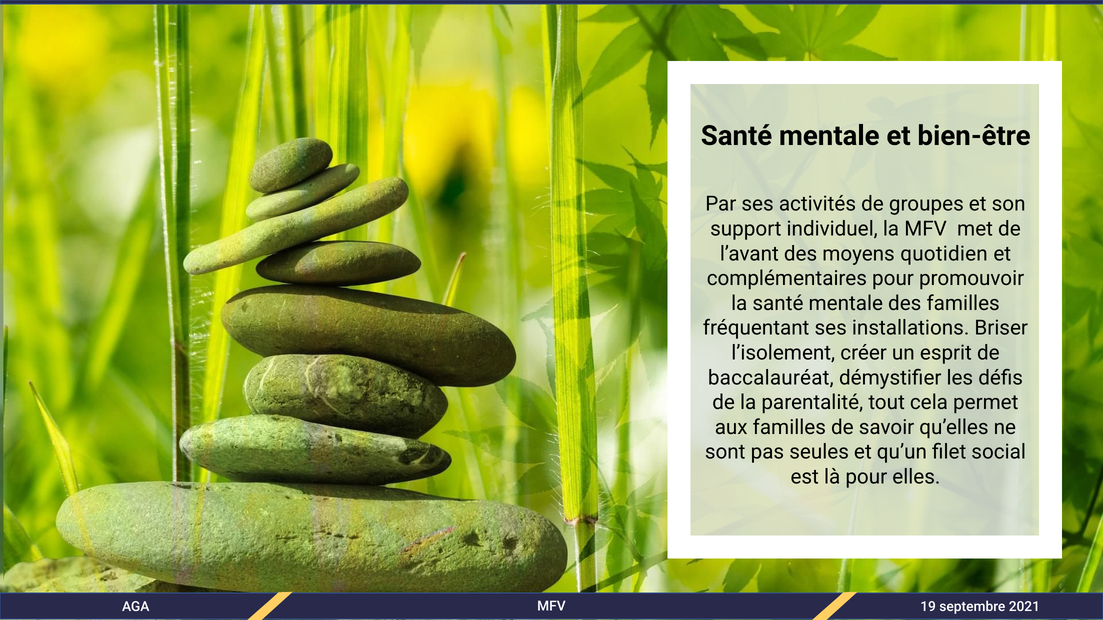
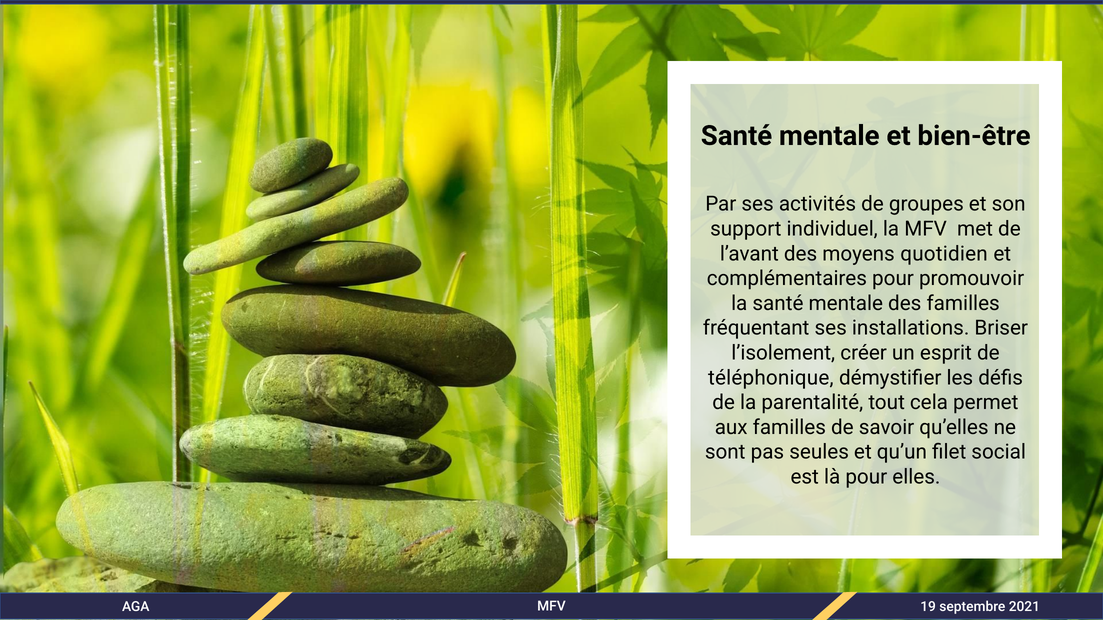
baccalauréat: baccalauréat -> téléphonique
